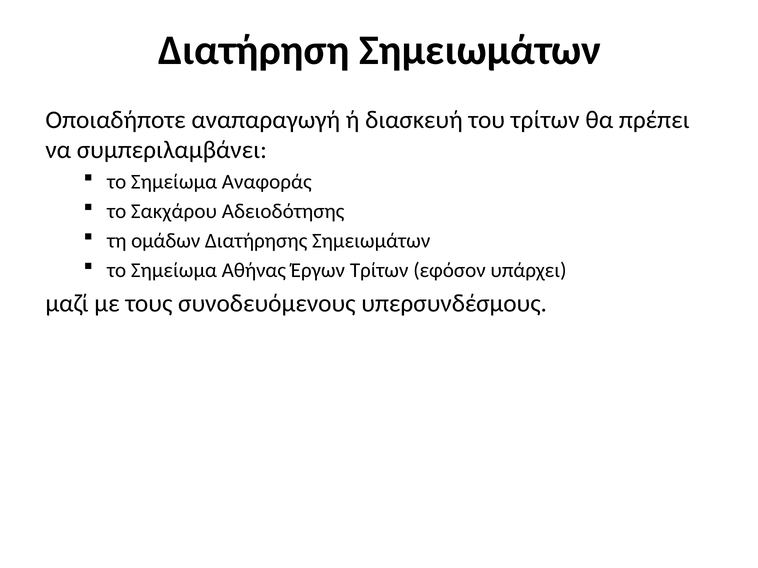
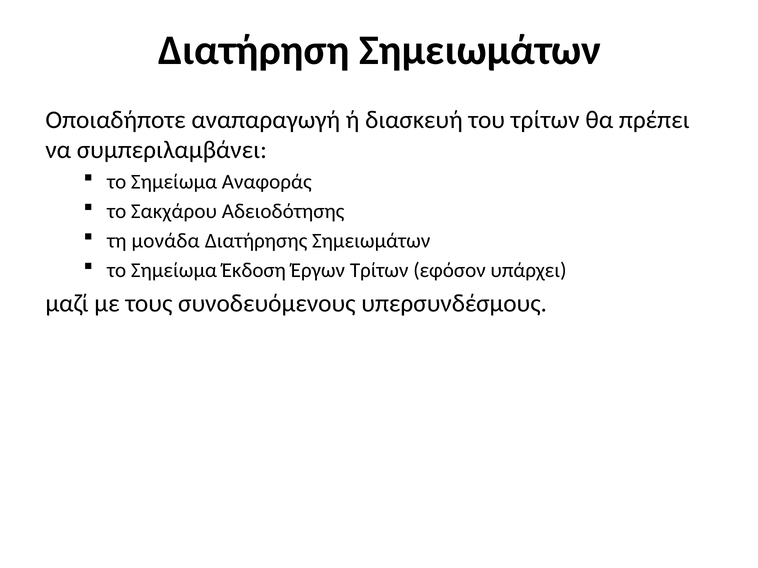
ομάδων: ομάδων -> μονάδα
Αθήνας: Αθήνας -> Έκδοση
